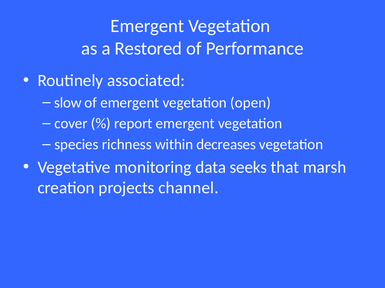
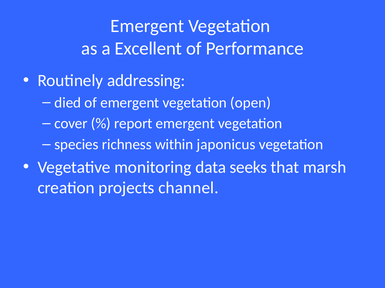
Restored: Restored -> Excellent
associated: associated -> addressing
slow: slow -> died
decreases: decreases -> japonicus
